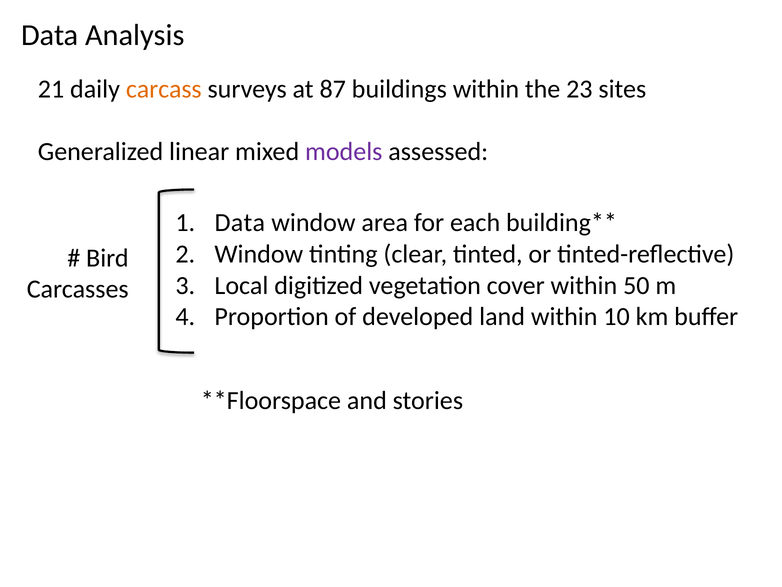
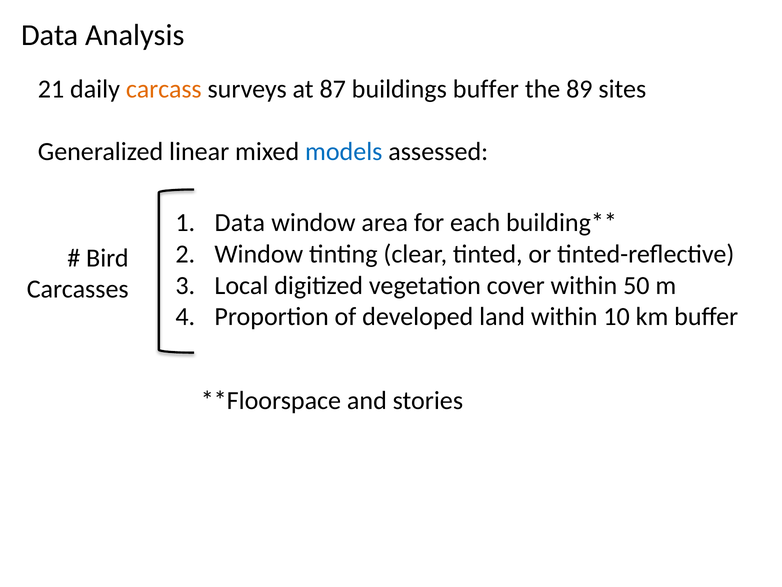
buildings within: within -> buffer
23: 23 -> 89
models colour: purple -> blue
